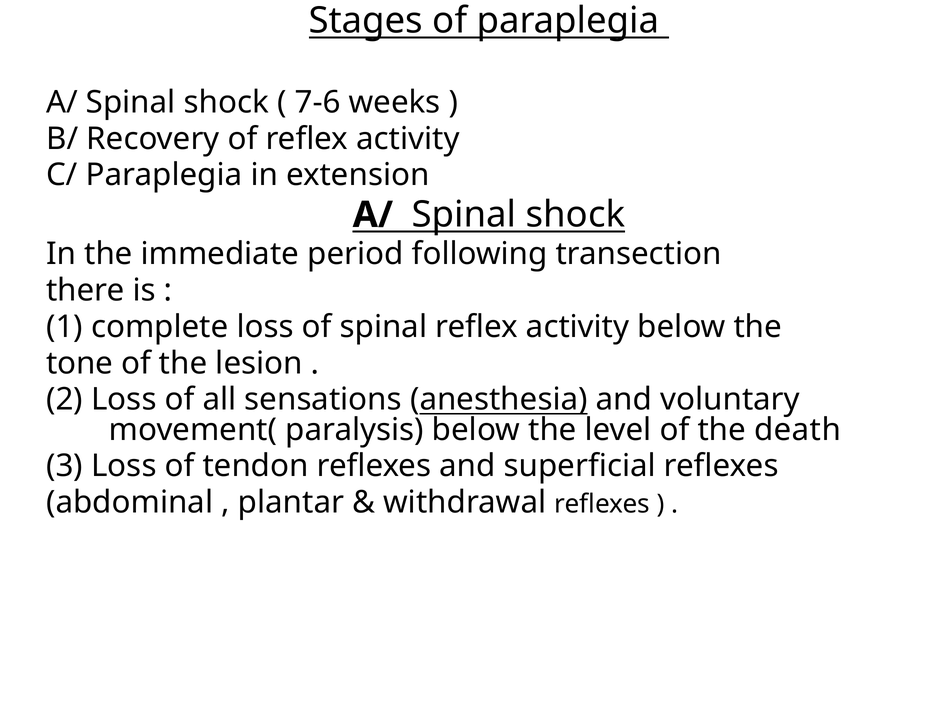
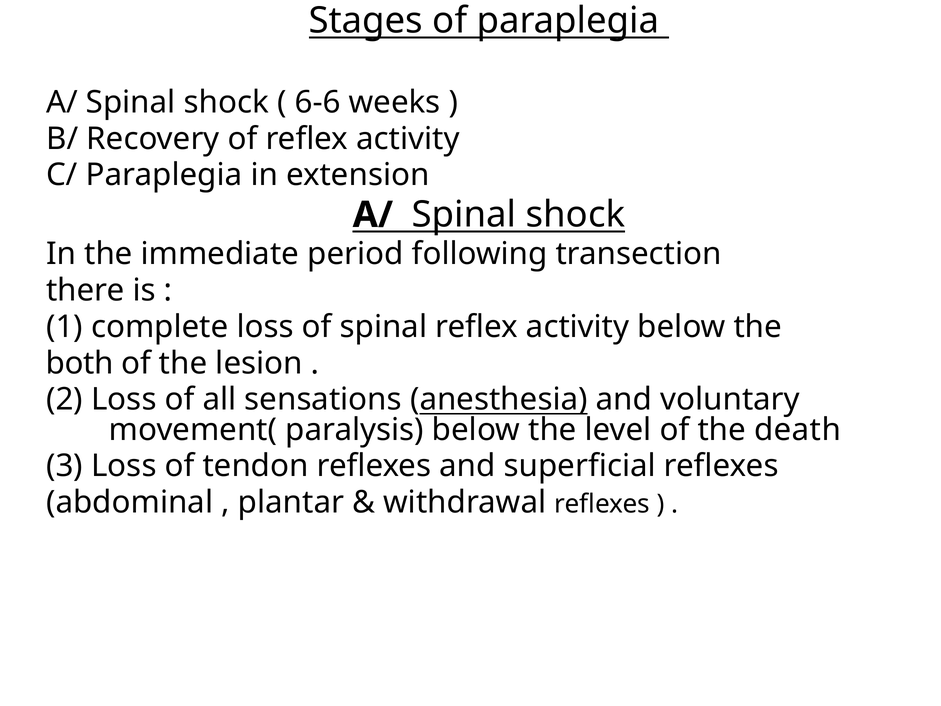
7-6: 7-6 -> 6-6
tone: tone -> both
